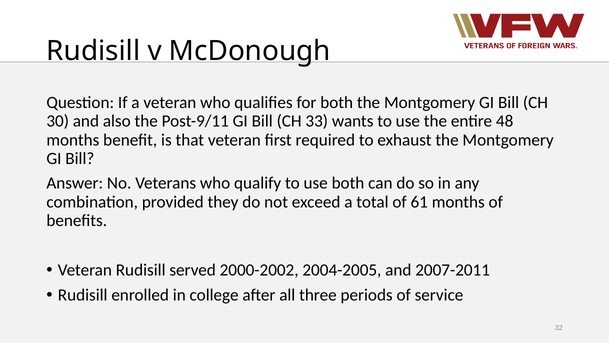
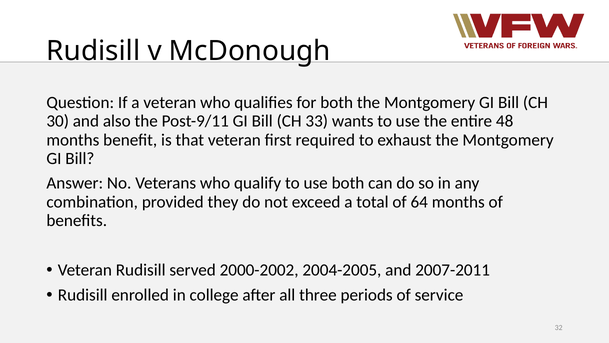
61: 61 -> 64
